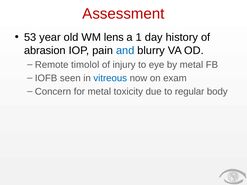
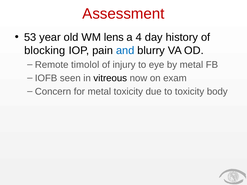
1: 1 -> 4
abrasion: abrasion -> blocking
vitreous colour: blue -> black
to regular: regular -> toxicity
